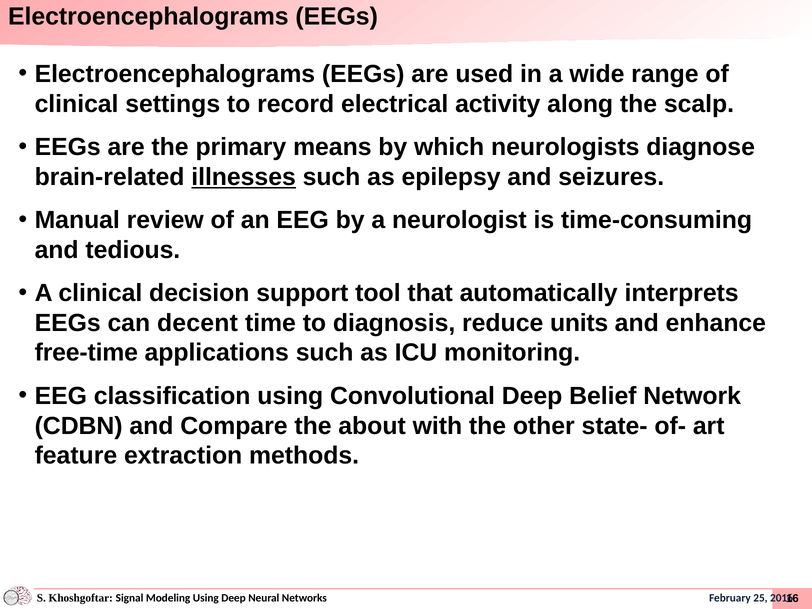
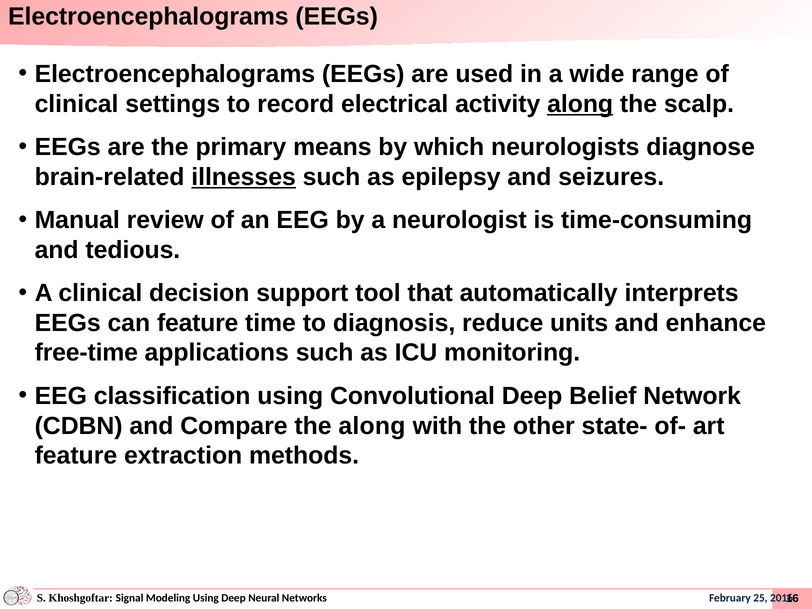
along at (580, 104) underline: none -> present
can decent: decent -> feature
the about: about -> along
